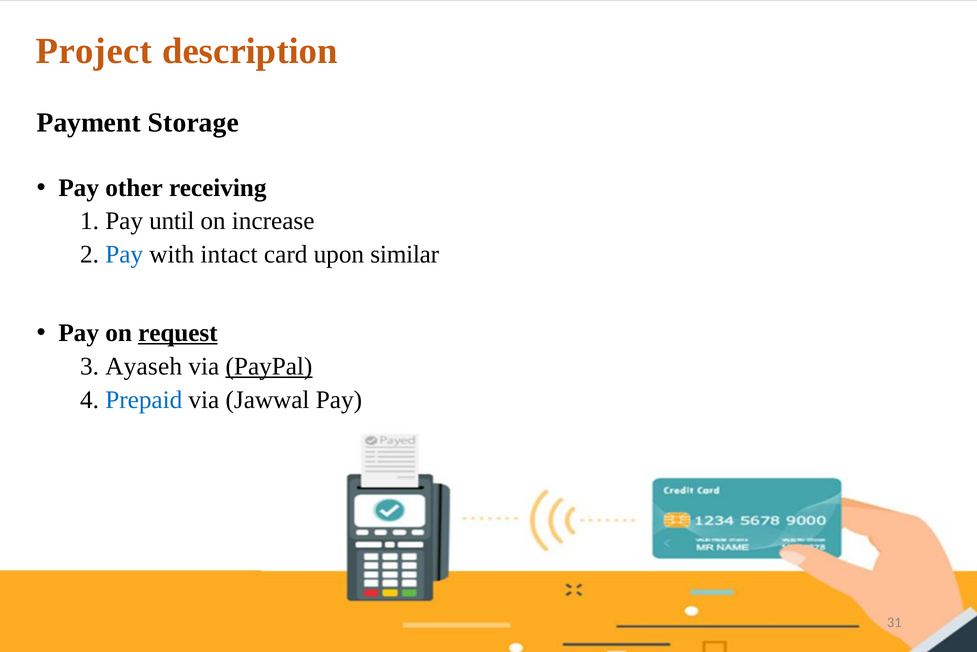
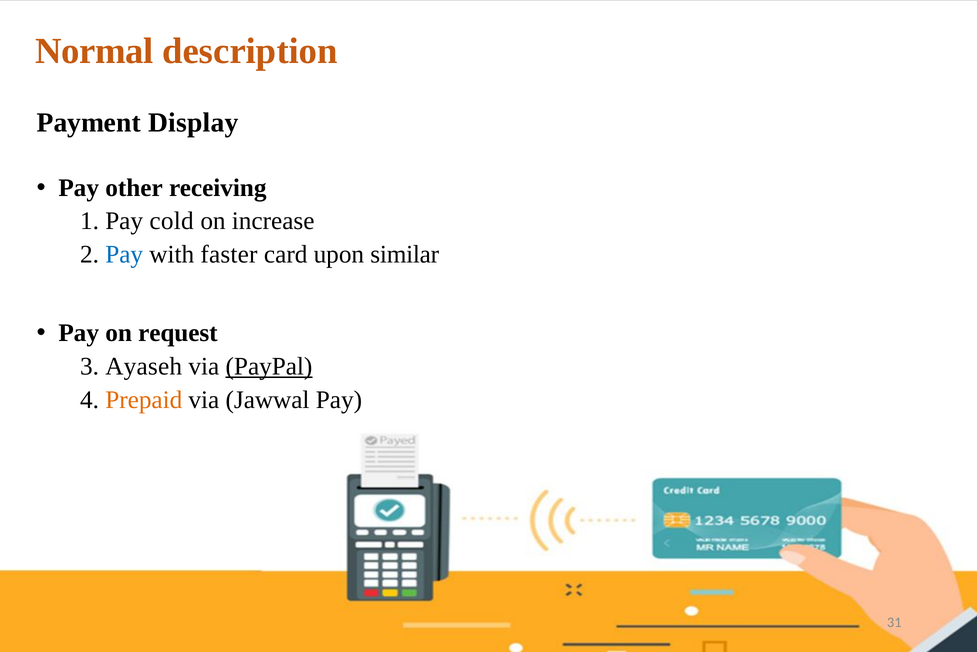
Project: Project -> Normal
Storage: Storage -> Display
until: until -> cold
intact: intact -> faster
request underline: present -> none
Prepaid colour: blue -> orange
